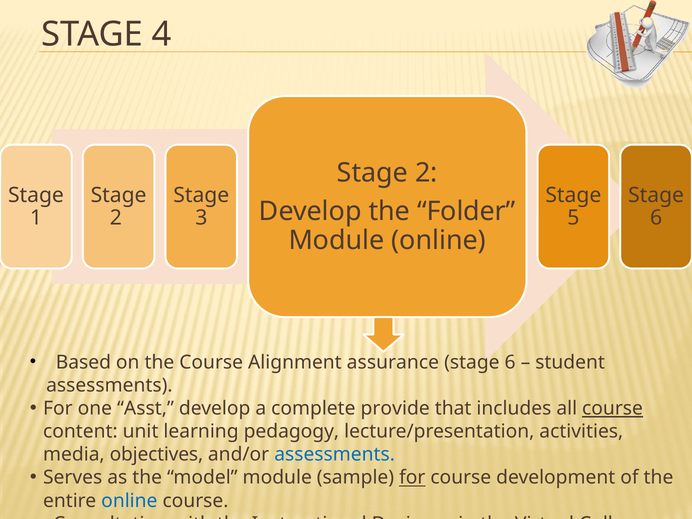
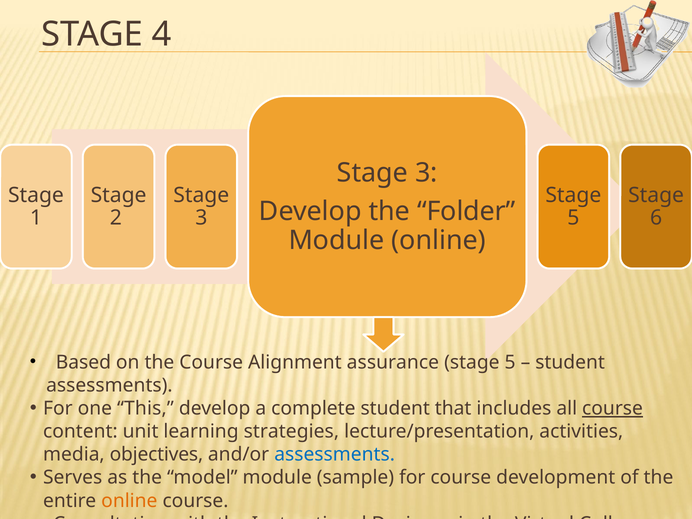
2 at (426, 173): 2 -> 3
6 at (510, 362): 6 -> 5
Asst: Asst -> This
complete provide: provide -> student
pedagogy: pedagogy -> strategies
for at (412, 478) underline: present -> none
online at (129, 501) colour: blue -> orange
